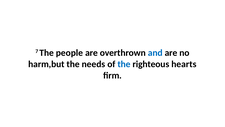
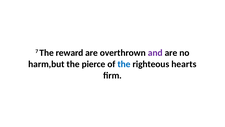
people: people -> reward
and colour: blue -> purple
needs: needs -> pierce
